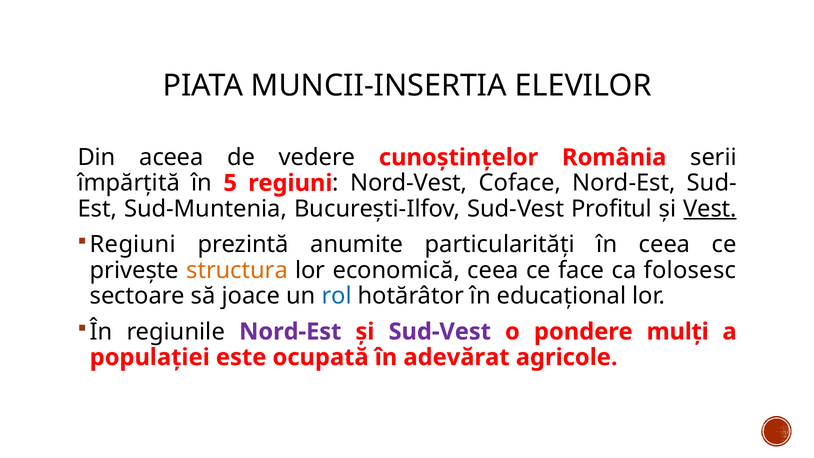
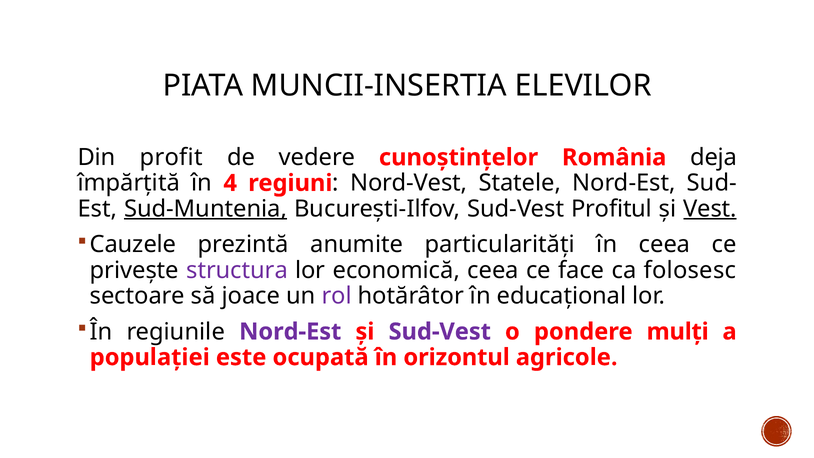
aceea: aceea -> profit
serii: serii -> deja
5: 5 -> 4
Coface: Coface -> Statele
Sud-Muntenia underline: none -> present
Regiuni at (133, 244): Regiuni -> Cauzele
structura colour: orange -> purple
rol colour: blue -> purple
adevărat: adevărat -> orizontul
